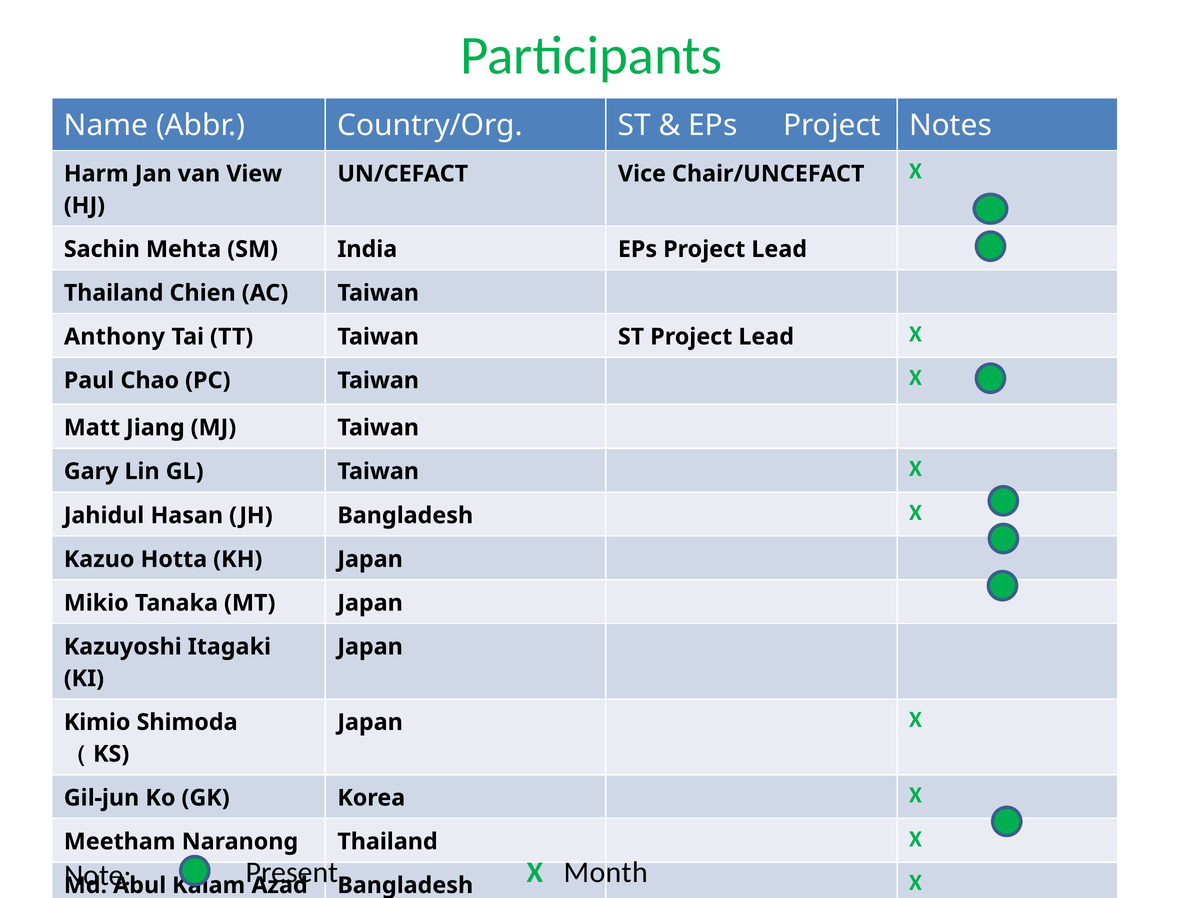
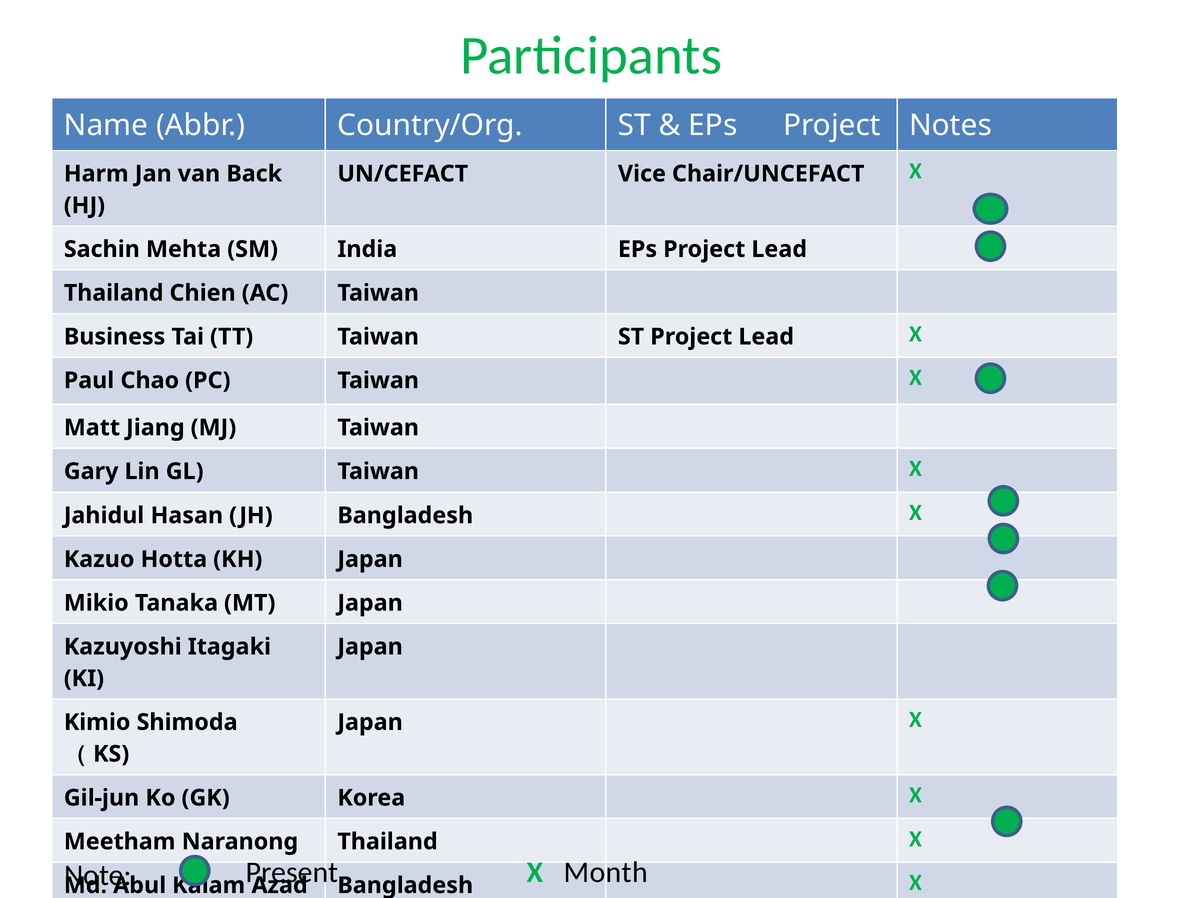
View: View -> Back
Anthony: Anthony -> Business
